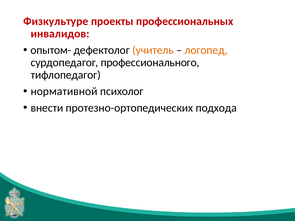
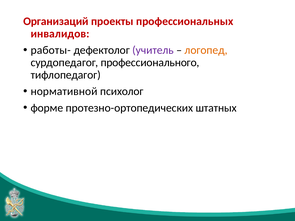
Физкультуре: Физкультуре -> Организаций
опытом-: опытом- -> работы-
учитель colour: orange -> purple
внести: внести -> форме
подхода: подхода -> штатных
